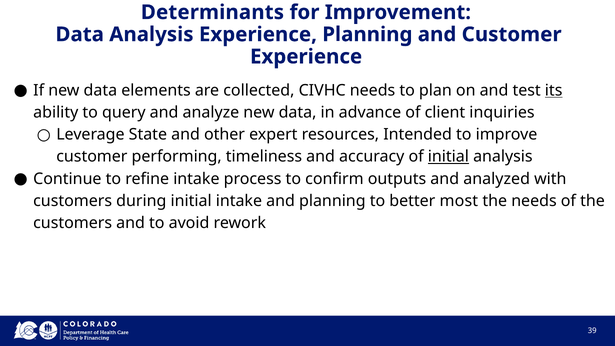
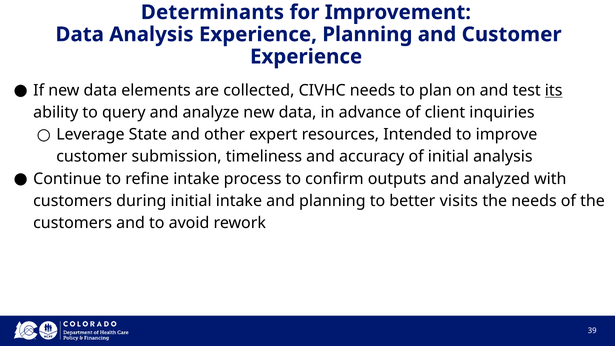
performing: performing -> submission
initial at (448, 157) underline: present -> none
most: most -> visits
